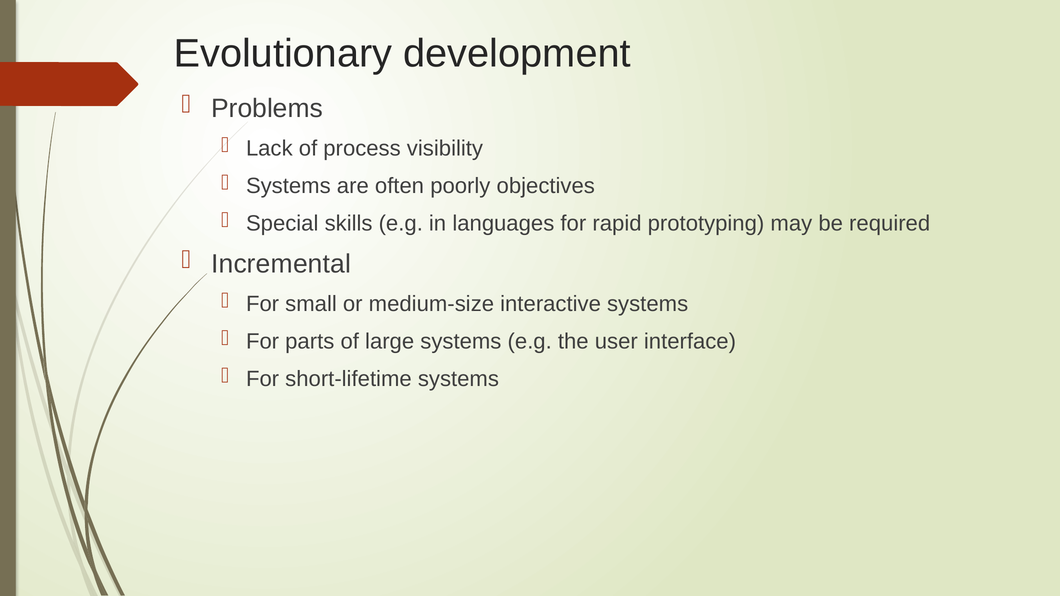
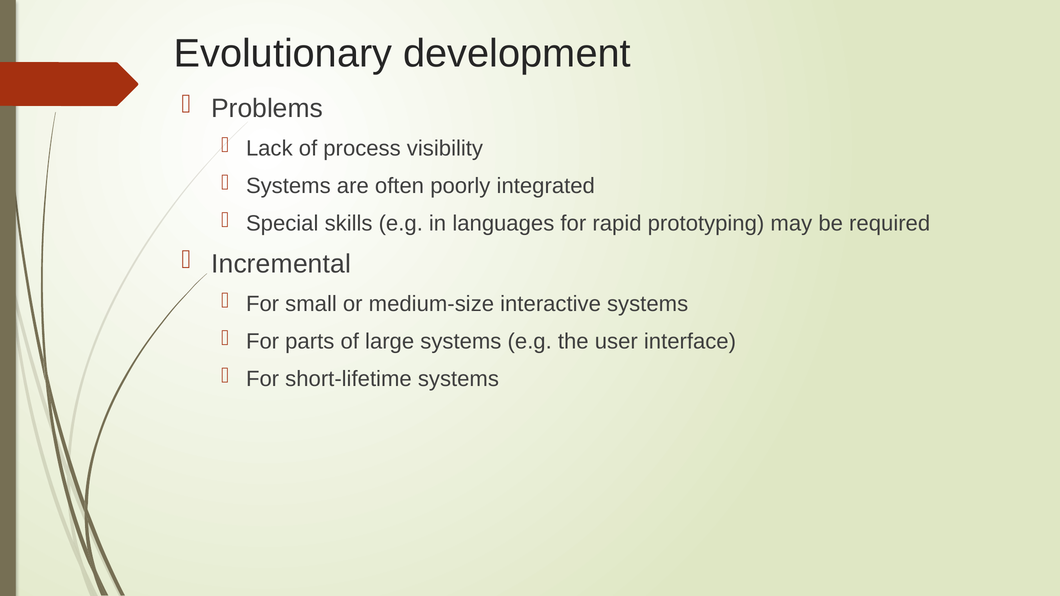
objectives: objectives -> integrated
